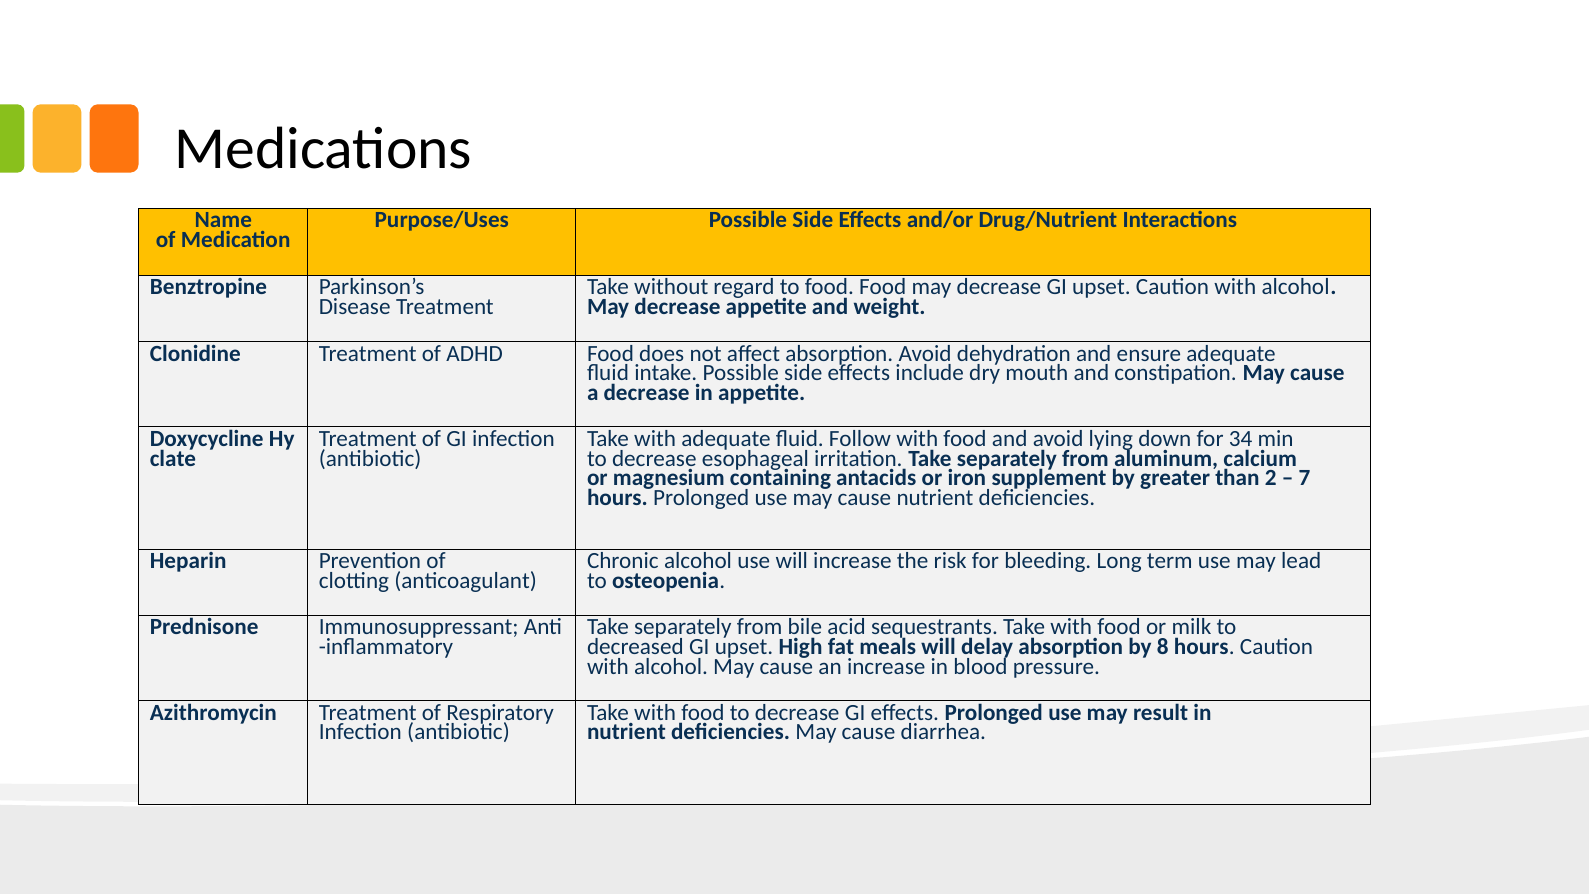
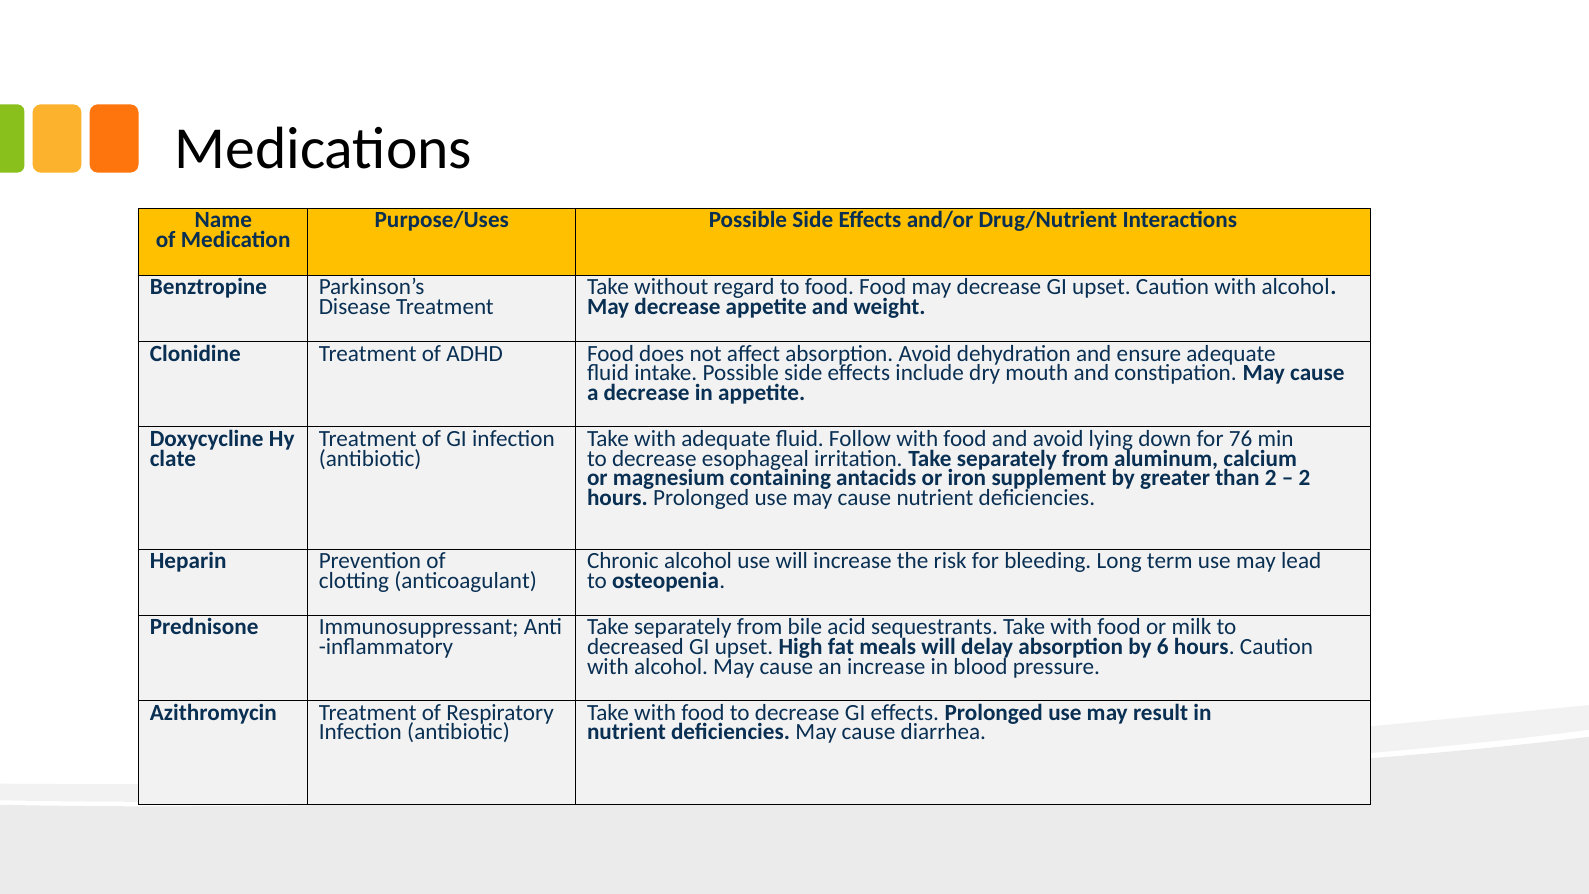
34: 34 -> 76
7 at (1305, 478): 7 -> 2
8: 8 -> 6
